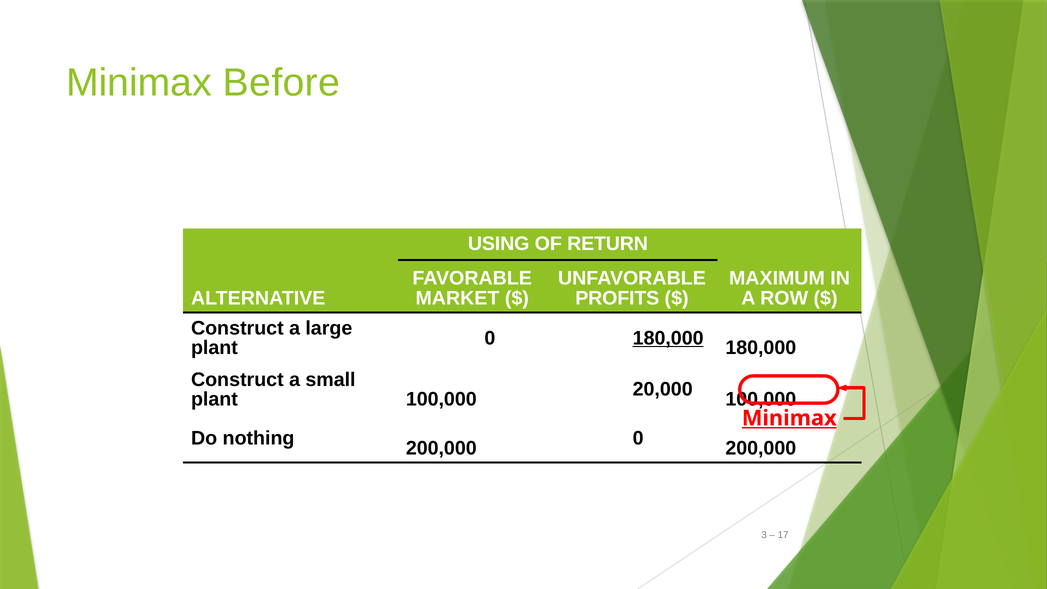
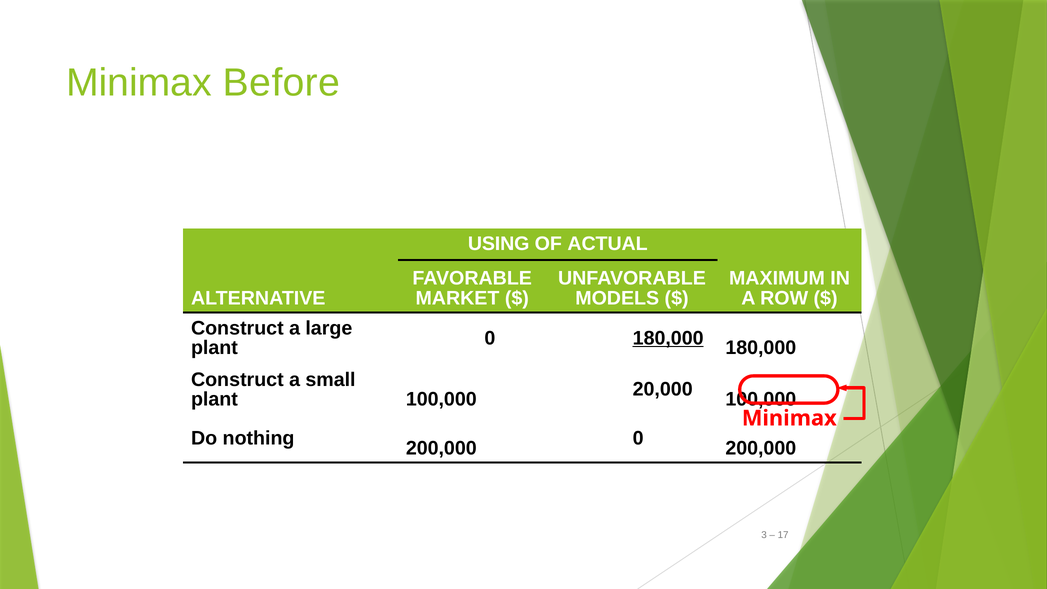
RETURN: RETURN -> ACTUAL
PROFITS: PROFITS -> MODELS
Minimax at (789, 418) underline: present -> none
